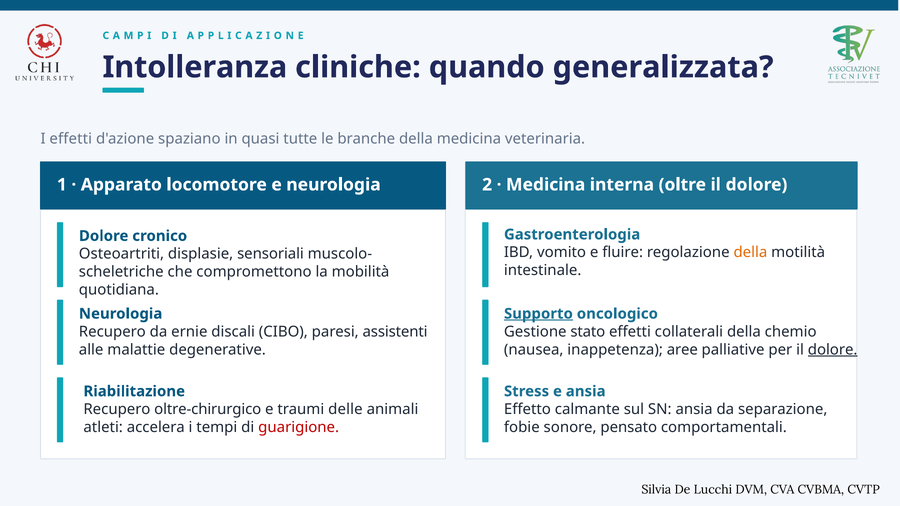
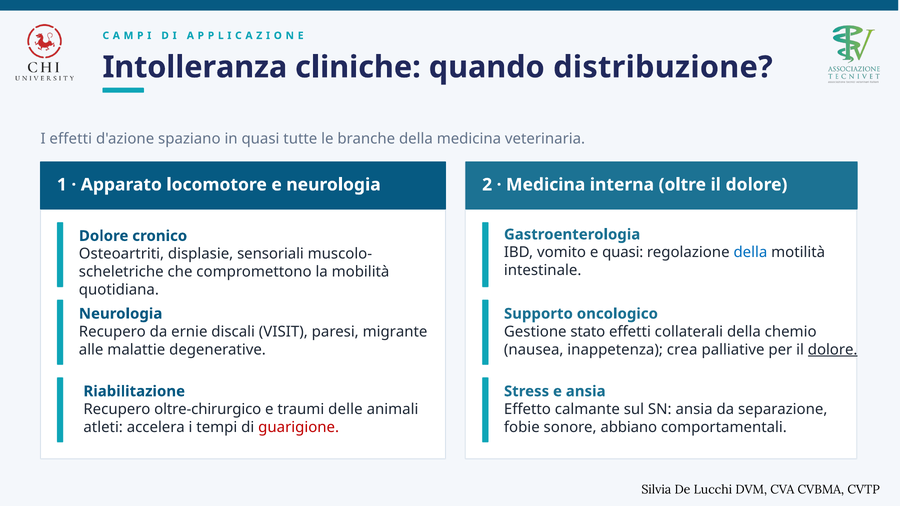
generalizzata: generalizzata -> distribuzione
e fluire: fluire -> quasi
della at (750, 253) colour: orange -> blue
Supporto underline: present -> none
CIBO: CIBO -> VISIT
assistenti: assistenti -> migrante
aree: aree -> crea
pensato: pensato -> abbiano
